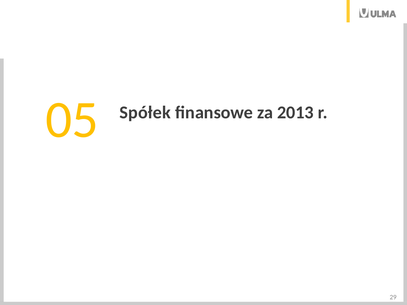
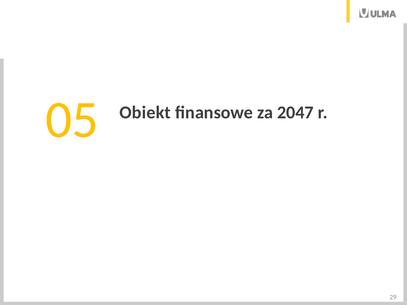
Spółek: Spółek -> Obiekt
2013: 2013 -> 2047
